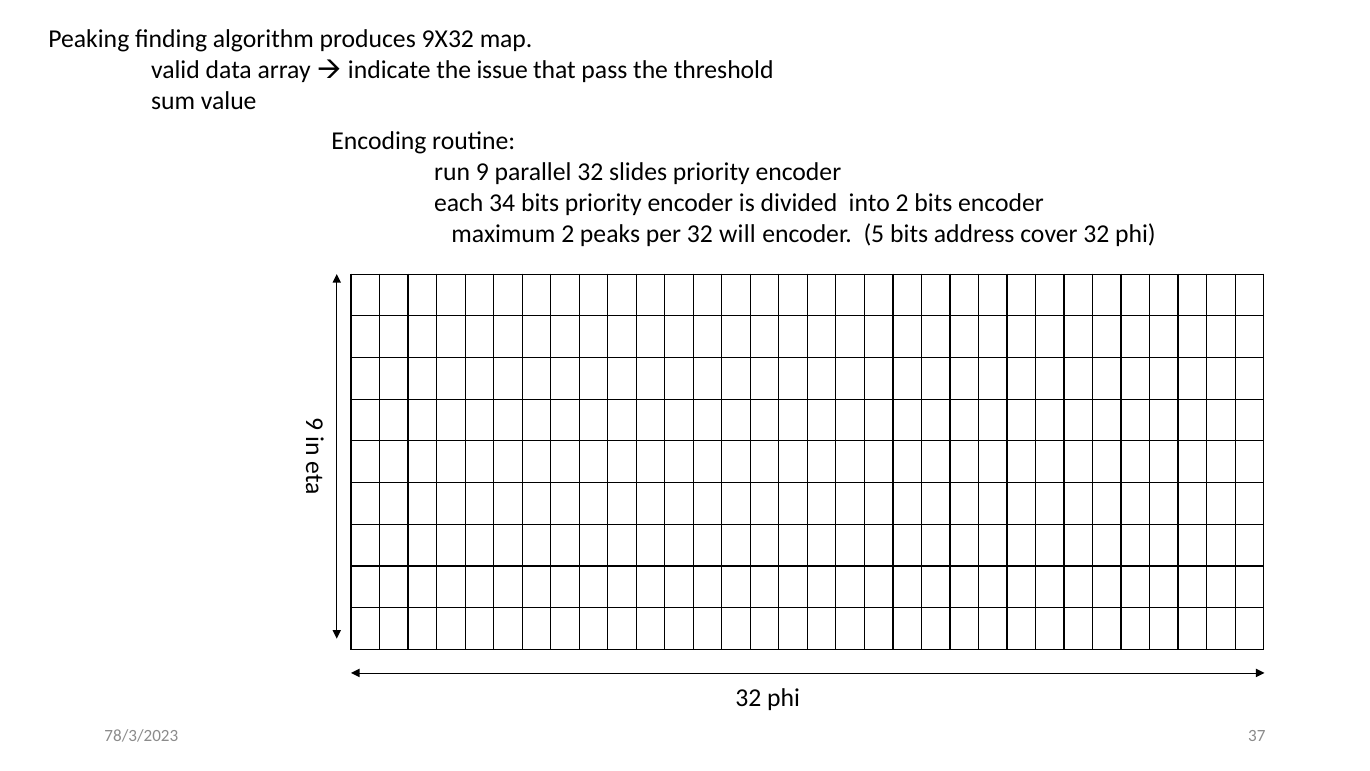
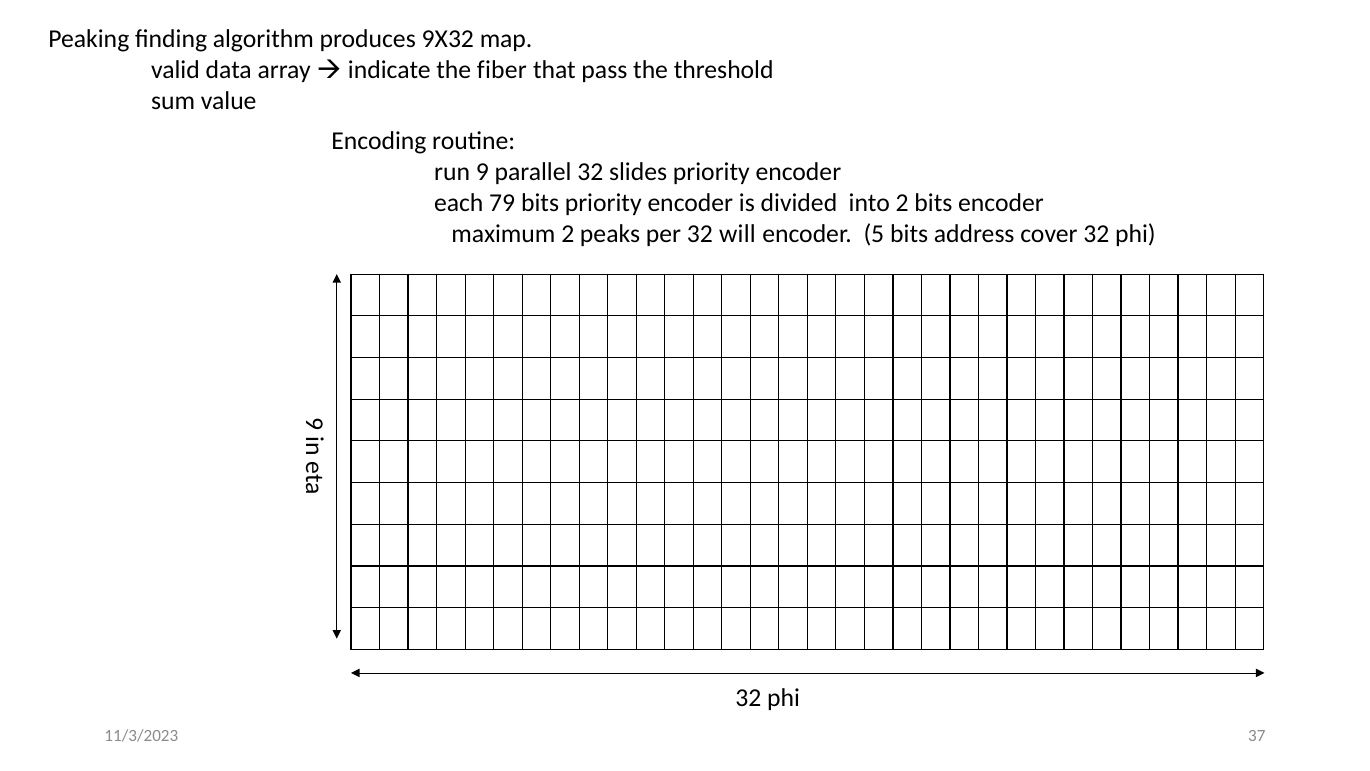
issue: issue -> fiber
34: 34 -> 79
78/3/2023: 78/3/2023 -> 11/3/2023
